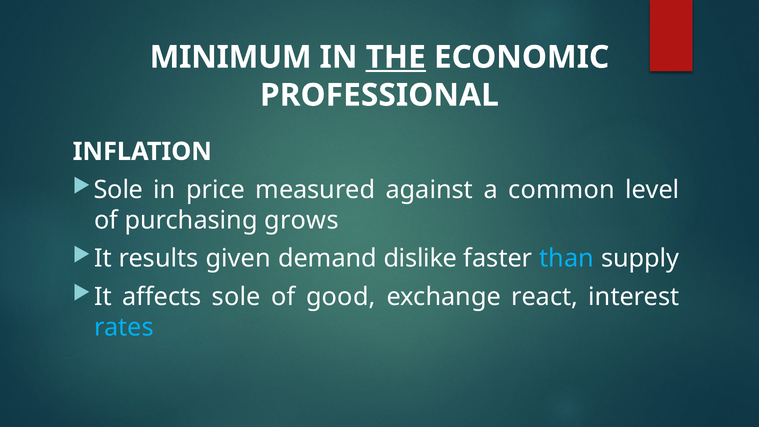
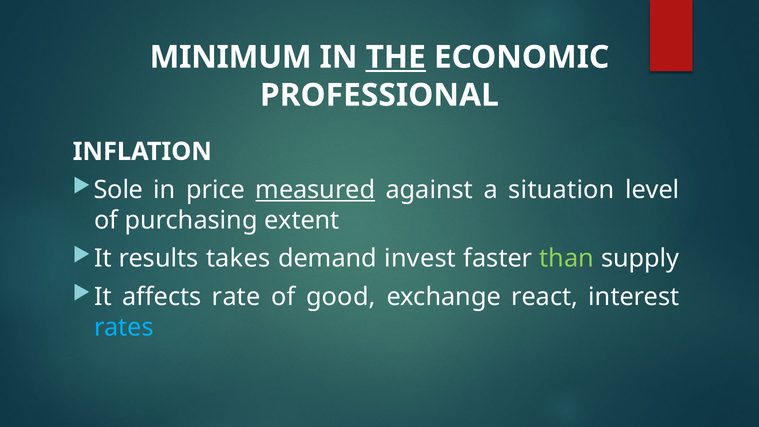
measured underline: none -> present
common: common -> situation
grows: grows -> extent
given: given -> takes
dislike: dislike -> invest
than colour: light blue -> light green
affects sole: sole -> rate
